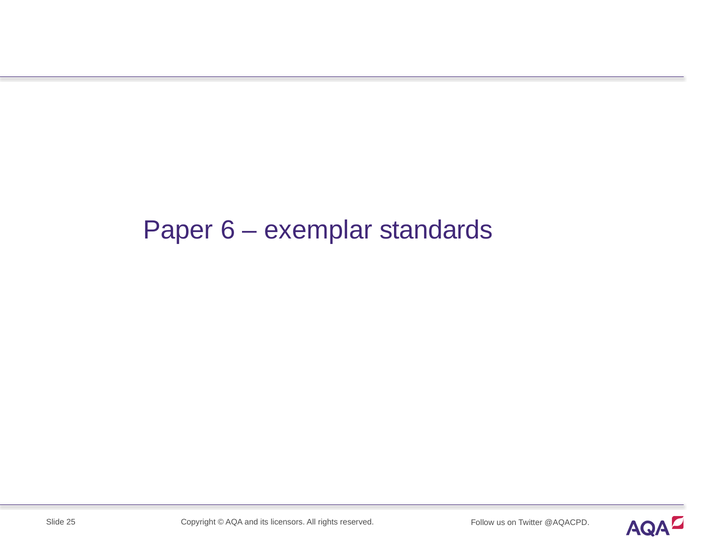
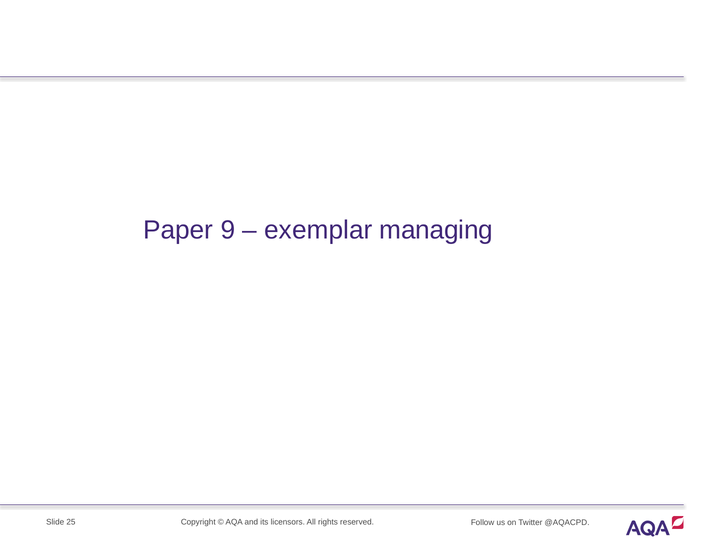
6: 6 -> 9
standards: standards -> managing
